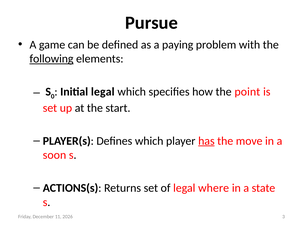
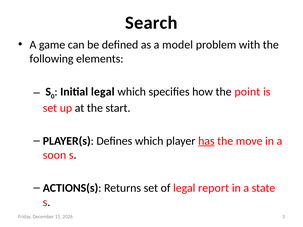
Pursue: Pursue -> Search
paying: paying -> model
following underline: present -> none
where: where -> report
